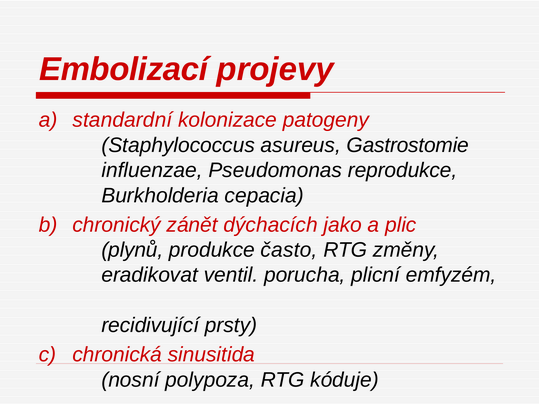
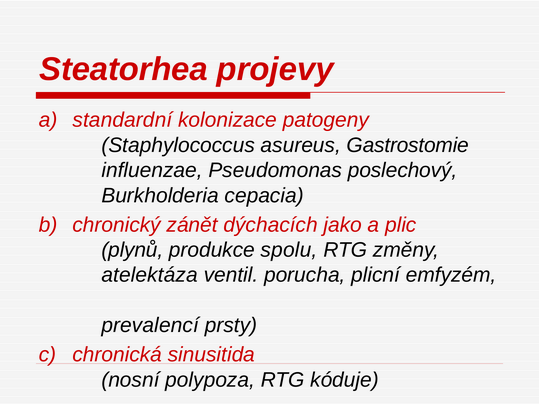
Embolizací: Embolizací -> Steatorhea
reprodukce: reprodukce -> poslechový
často: často -> spolu
eradikovat: eradikovat -> atelektáza
recidivující: recidivující -> prevalencí
